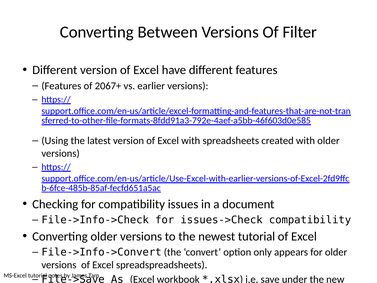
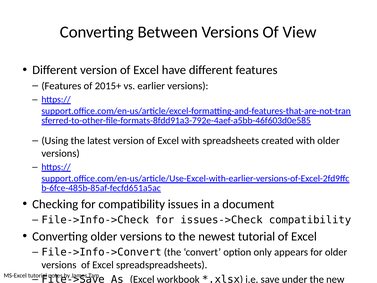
Filter: Filter -> View
2067+: 2067+ -> 2015+
